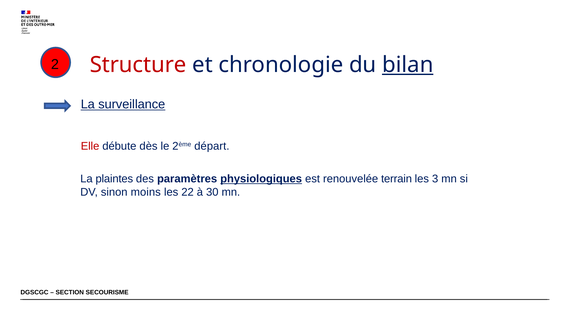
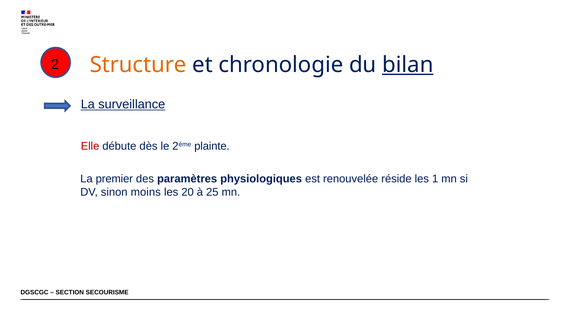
Structure colour: red -> orange
départ: départ -> plainte
plaintes: plaintes -> premier
physiologiques underline: present -> none
terrain: terrain -> réside
3: 3 -> 1
22: 22 -> 20
30: 30 -> 25
